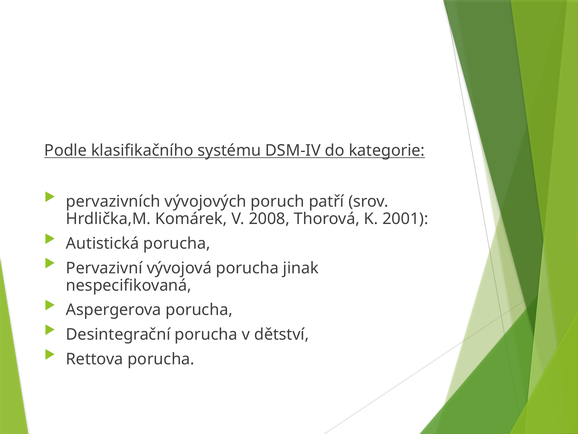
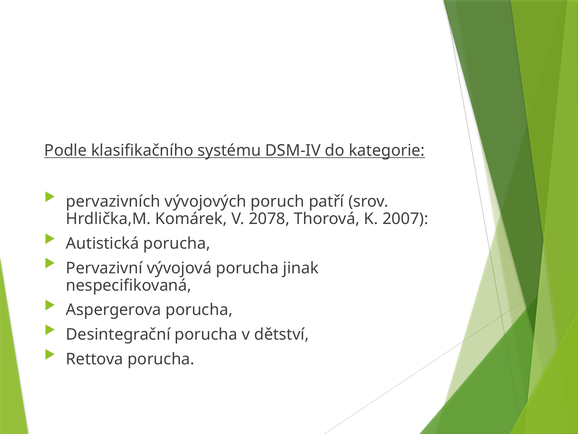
2008: 2008 -> 2078
2001: 2001 -> 2007
